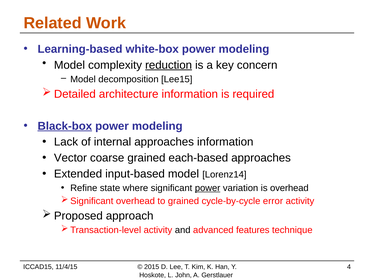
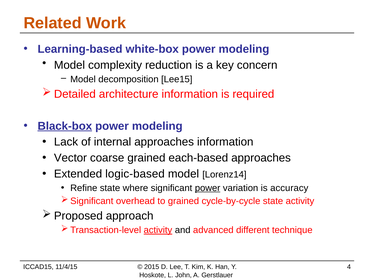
reduction underline: present -> none
input-based: input-based -> logic-based
is overhead: overhead -> accuracy
cycle-by-cycle error: error -> state
activity at (158, 231) underline: none -> present
features: features -> different
